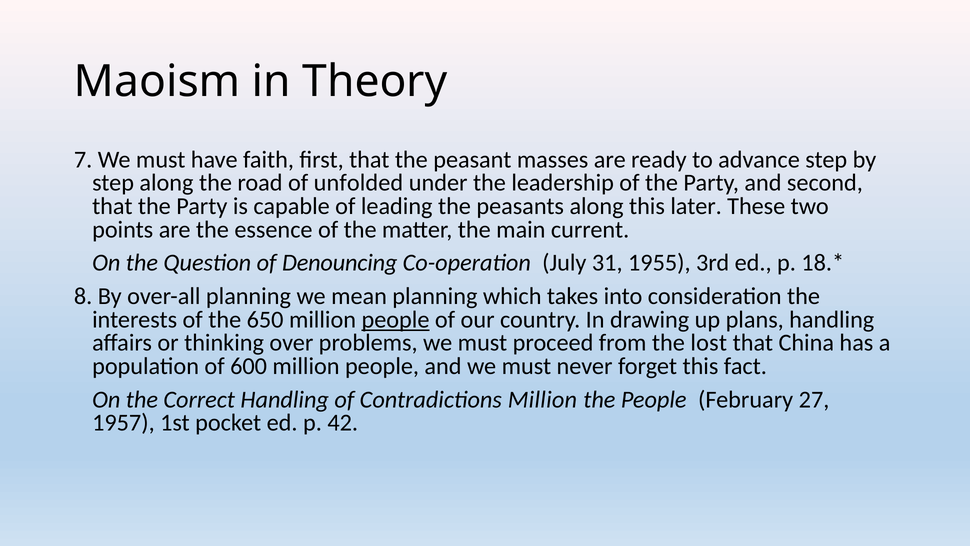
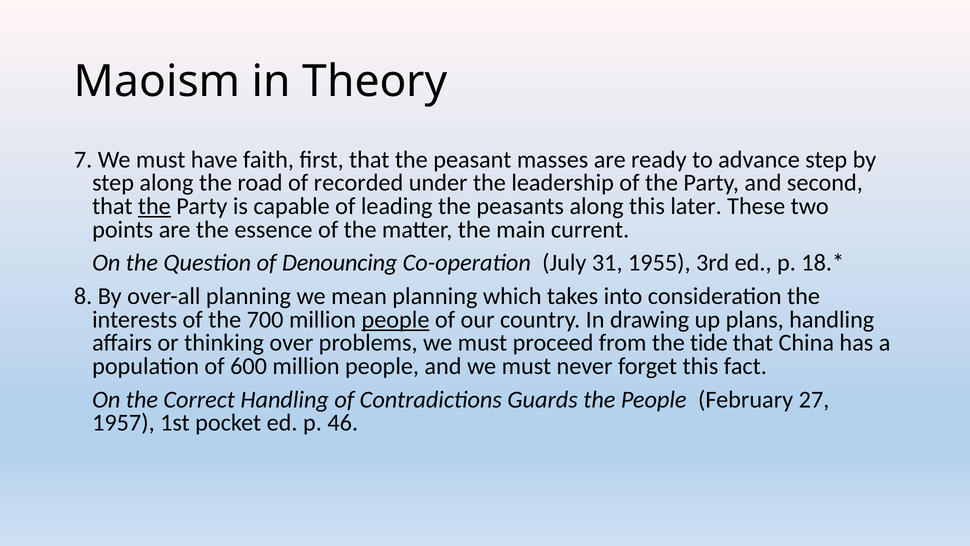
unfolded: unfolded -> recorded
the at (154, 206) underline: none -> present
650: 650 -> 700
lost: lost -> tide
Contradictions Million: Million -> Guards
42: 42 -> 46
